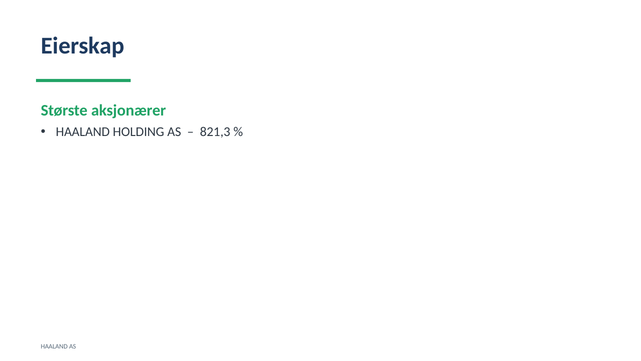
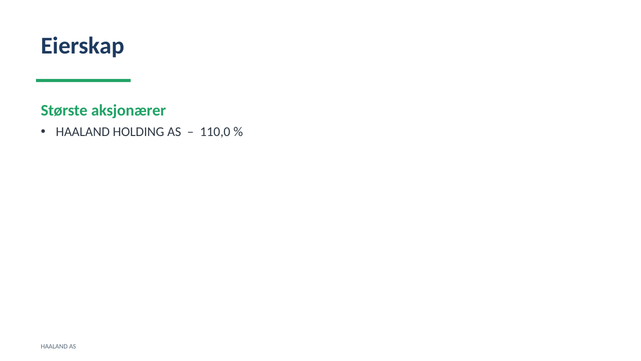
821,3: 821,3 -> 110,0
